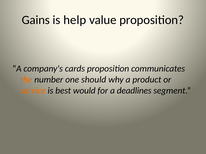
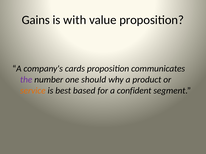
help: help -> with
the colour: orange -> purple
would: would -> based
deadlines: deadlines -> confident
